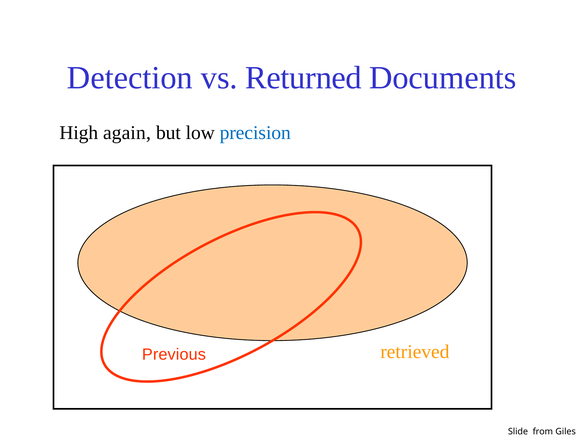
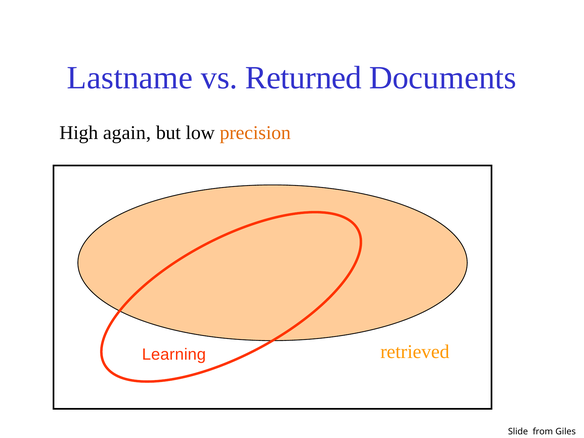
Detection: Detection -> Lastname
precision colour: blue -> orange
Previous: Previous -> Learning
